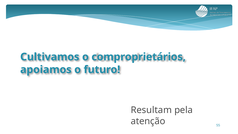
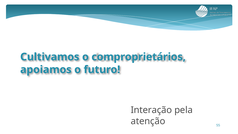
Resultam: Resultam -> Interação
